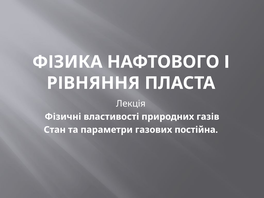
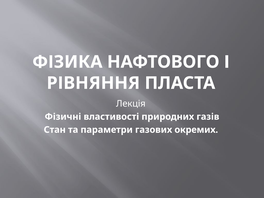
постійна: постійна -> окремих
